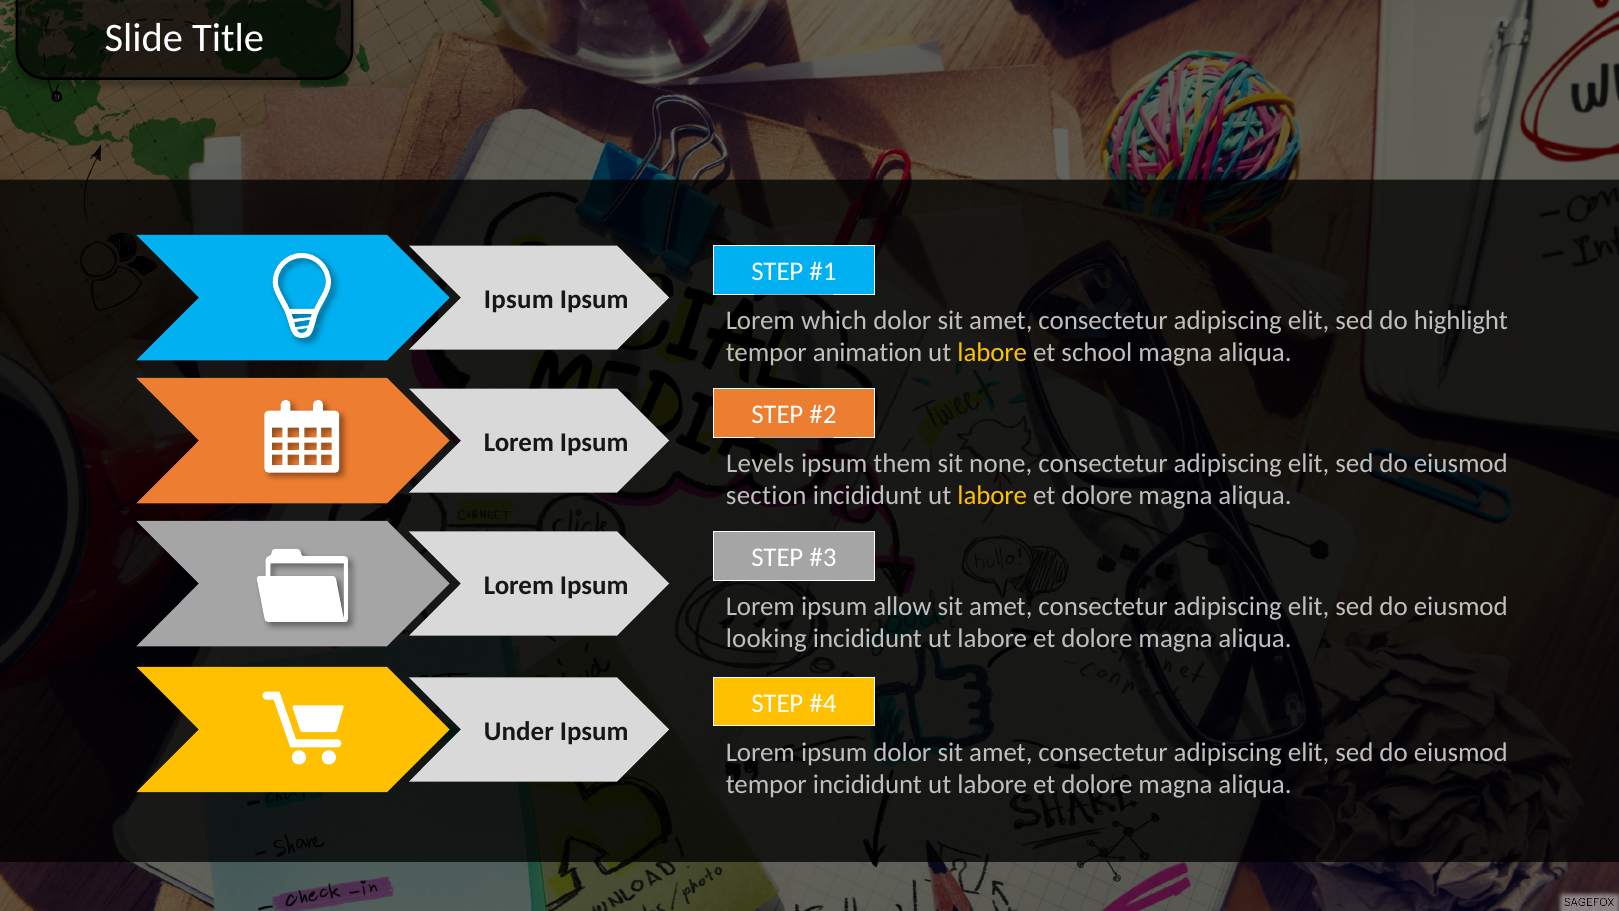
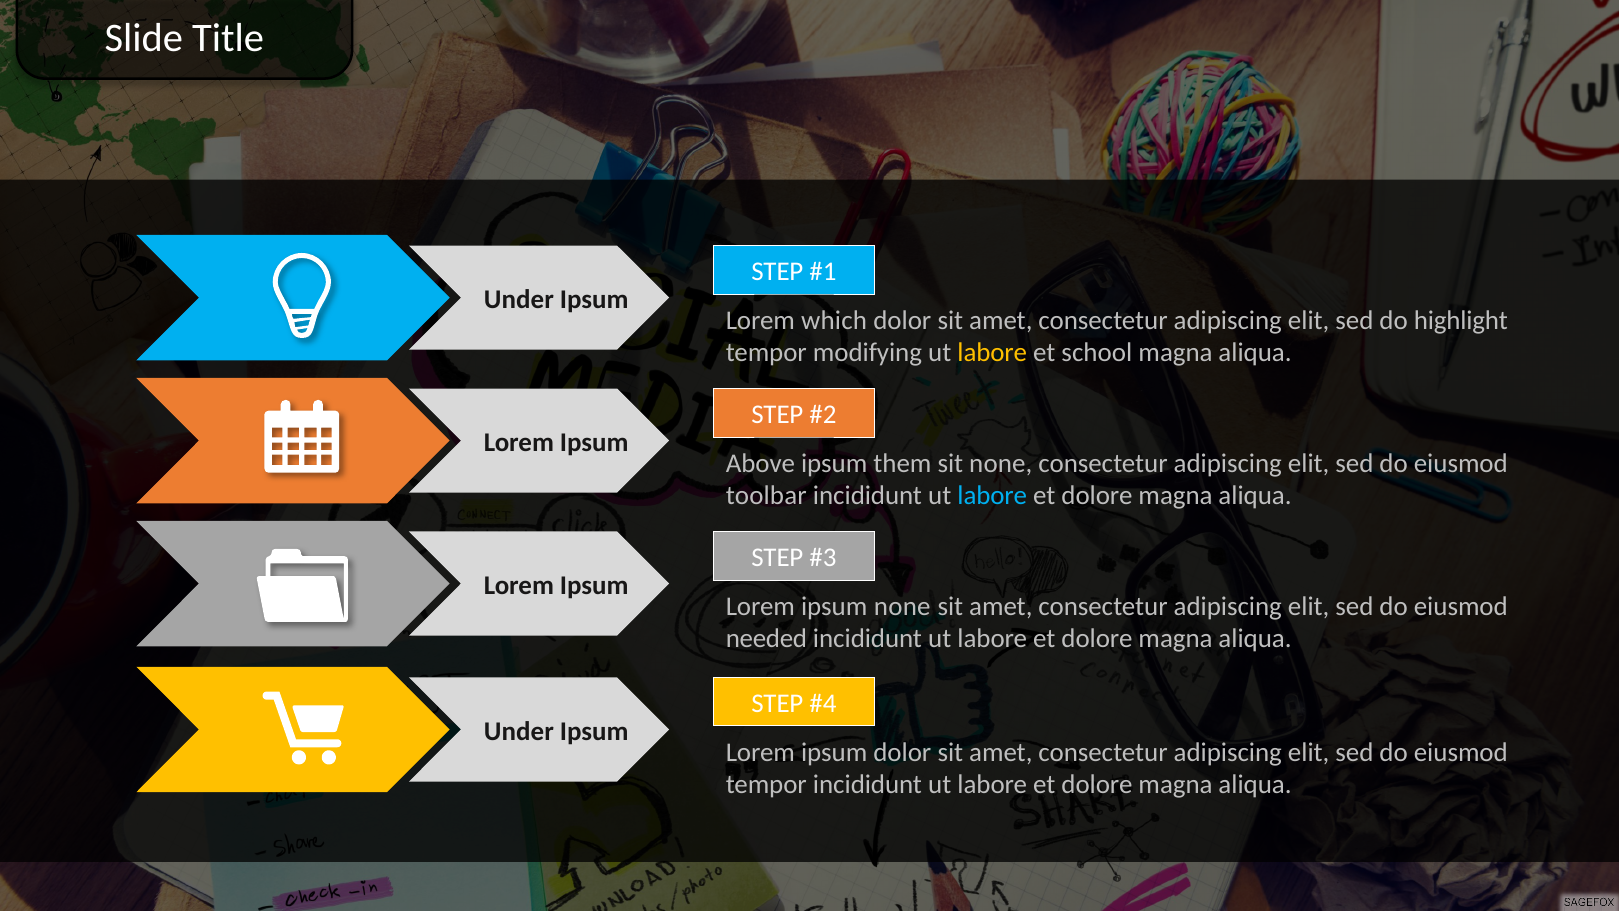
Ipsum at (519, 299): Ipsum -> Under
animation: animation -> modifying
Levels: Levels -> Above
section: section -> toolbar
labore at (992, 495) colour: yellow -> light blue
ipsum allow: allow -> none
looking: looking -> needed
